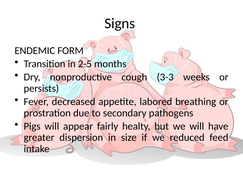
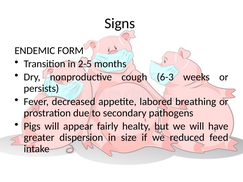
3-3: 3-3 -> 6-3
